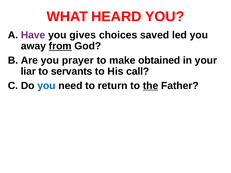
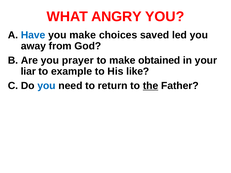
HEARD: HEARD -> ANGRY
Have colour: purple -> blue
you gives: gives -> make
from underline: present -> none
servants: servants -> example
call: call -> like
